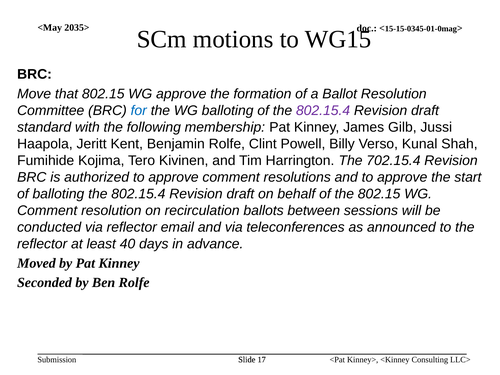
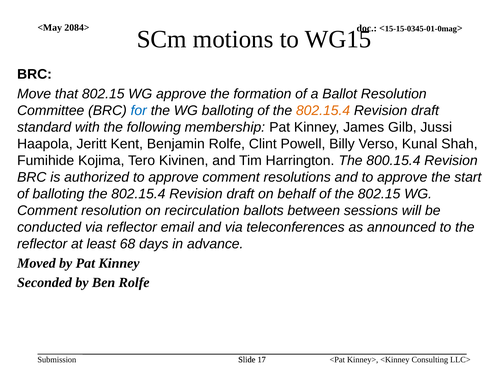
2035>: 2035> -> 2084>
802.15.4 at (323, 110) colour: purple -> orange
702.15.4: 702.15.4 -> 800.15.4
40: 40 -> 68
